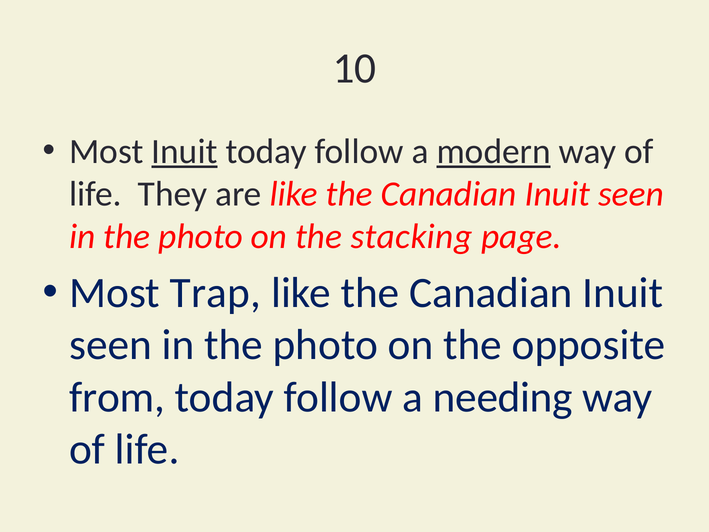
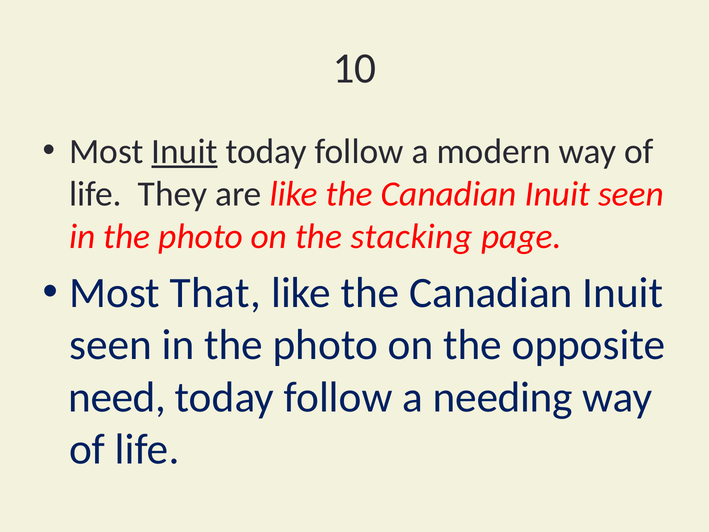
modern underline: present -> none
Trap: Trap -> That
from: from -> need
